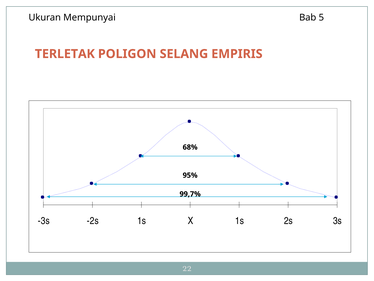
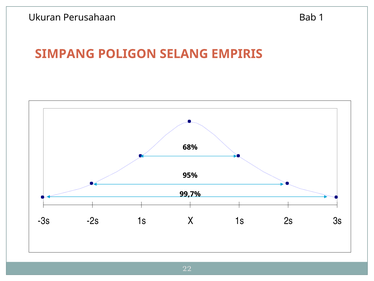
Mempunyai: Mempunyai -> Perusahaan
5: 5 -> 1
TERLETAK: TERLETAK -> SIMPANG
